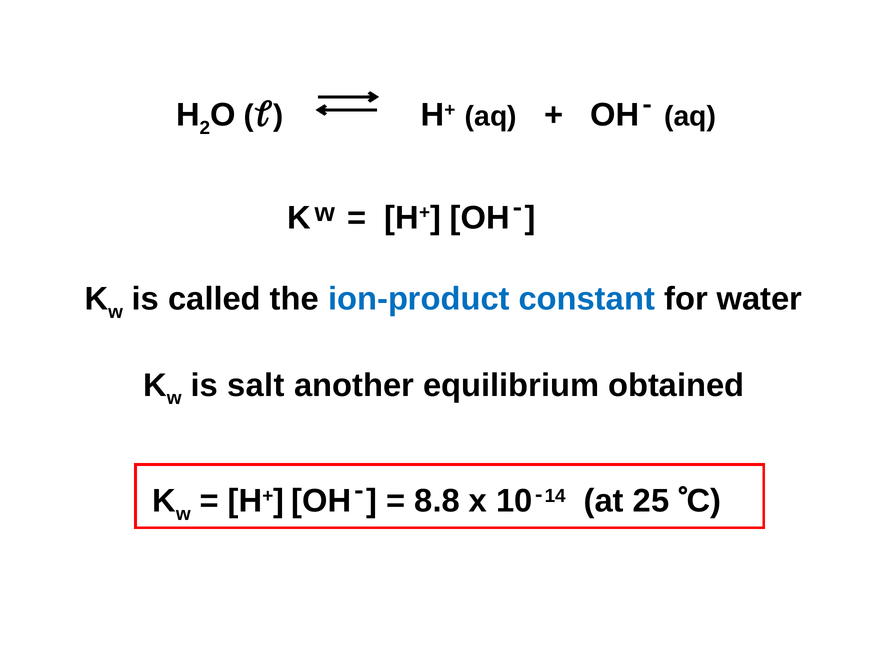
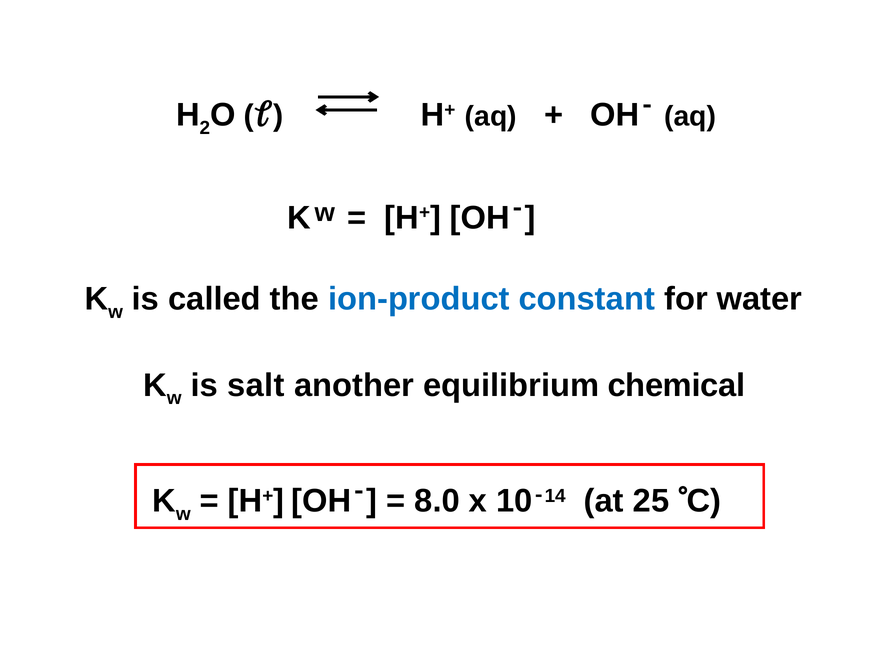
obtained: obtained -> chemical
8.8: 8.8 -> 8.0
